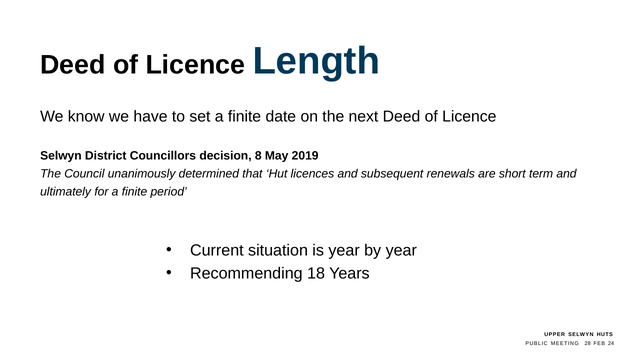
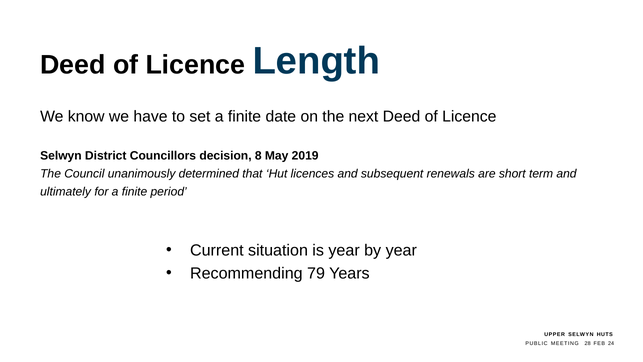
18: 18 -> 79
